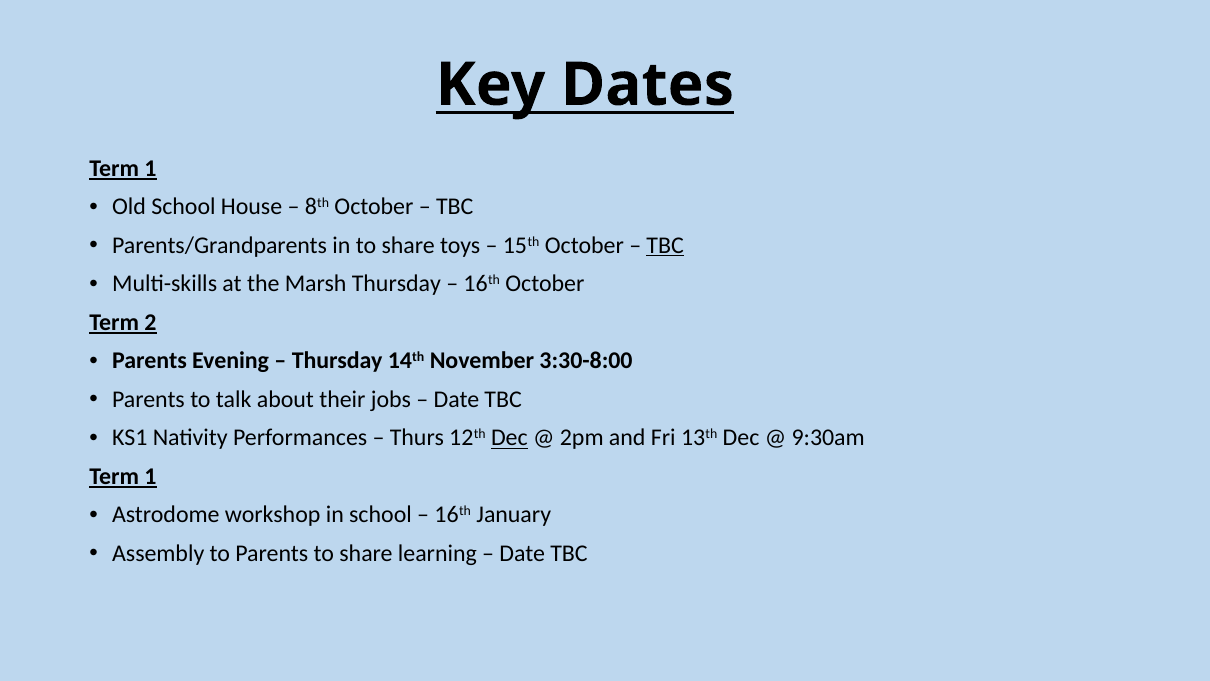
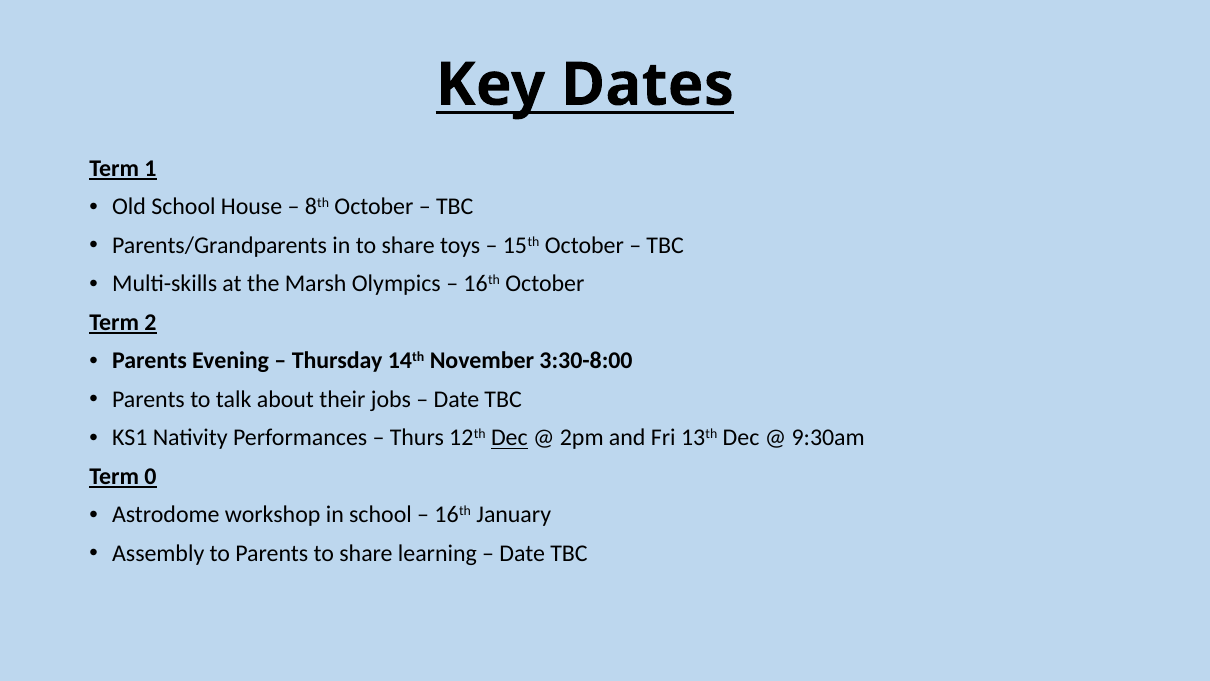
TBC at (665, 245) underline: present -> none
Marsh Thursday: Thursday -> Olympics
1 at (151, 476): 1 -> 0
